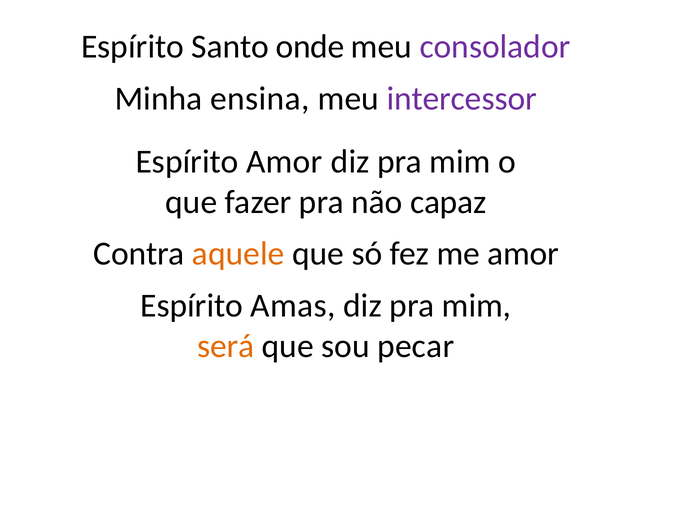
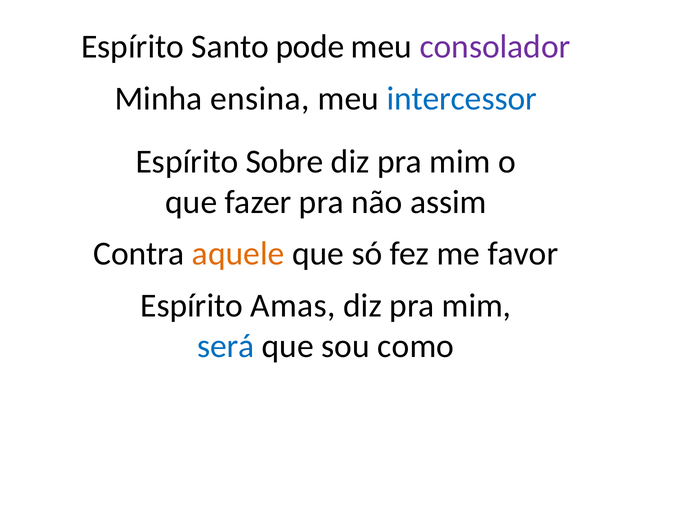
onde: onde -> pode
intercessor colour: purple -> blue
Espírito Amor: Amor -> Sobre
capaz: capaz -> assim
me amor: amor -> favor
será colour: orange -> blue
pecar: pecar -> como
